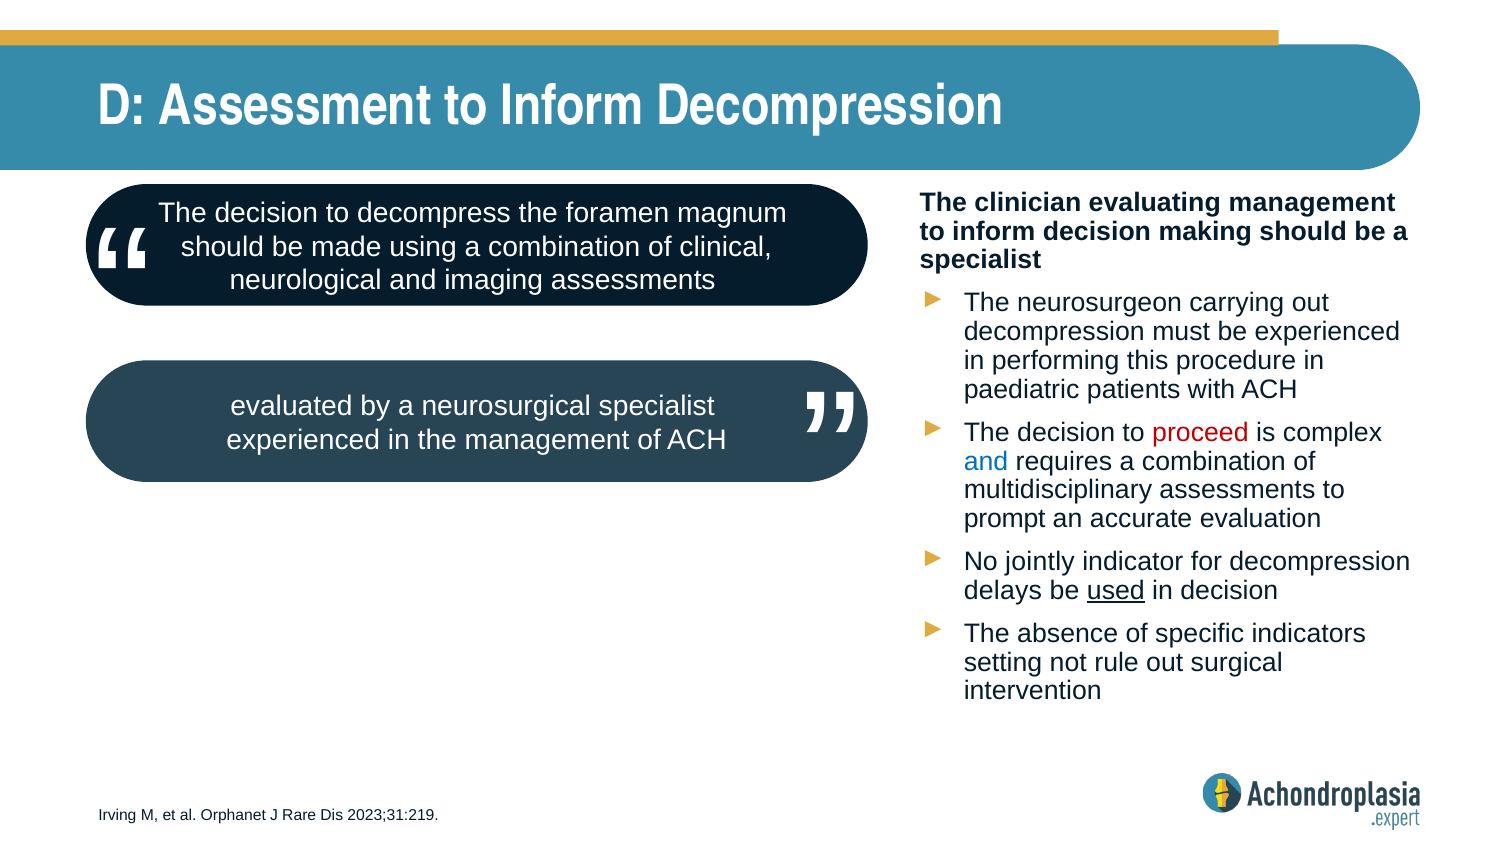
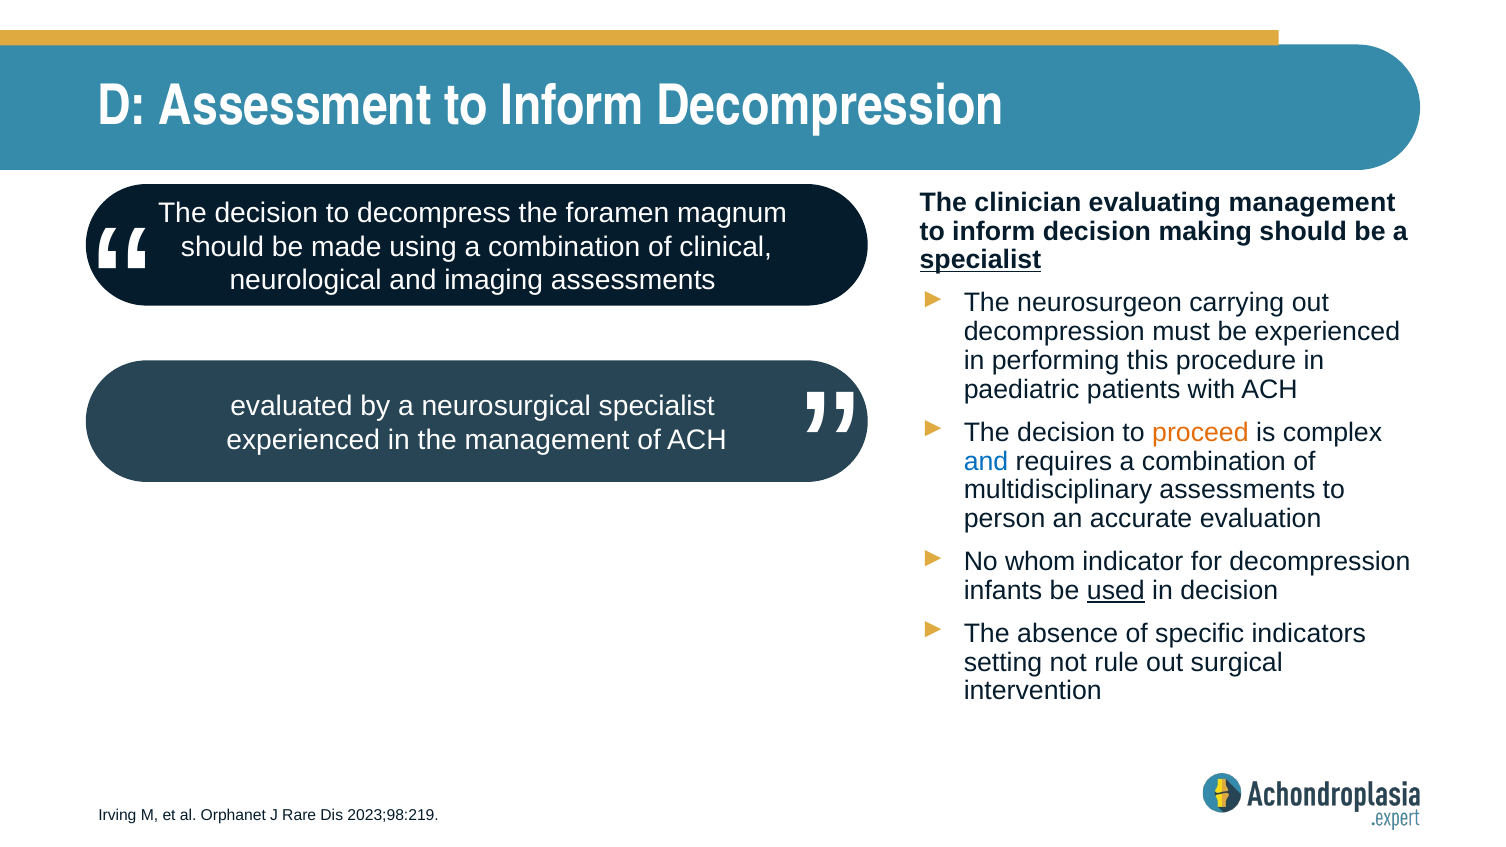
specialist at (980, 260) underline: none -> present
proceed colour: red -> orange
prompt: prompt -> person
jointly: jointly -> whom
delays: delays -> infants
2023;31:219: 2023;31:219 -> 2023;98:219
